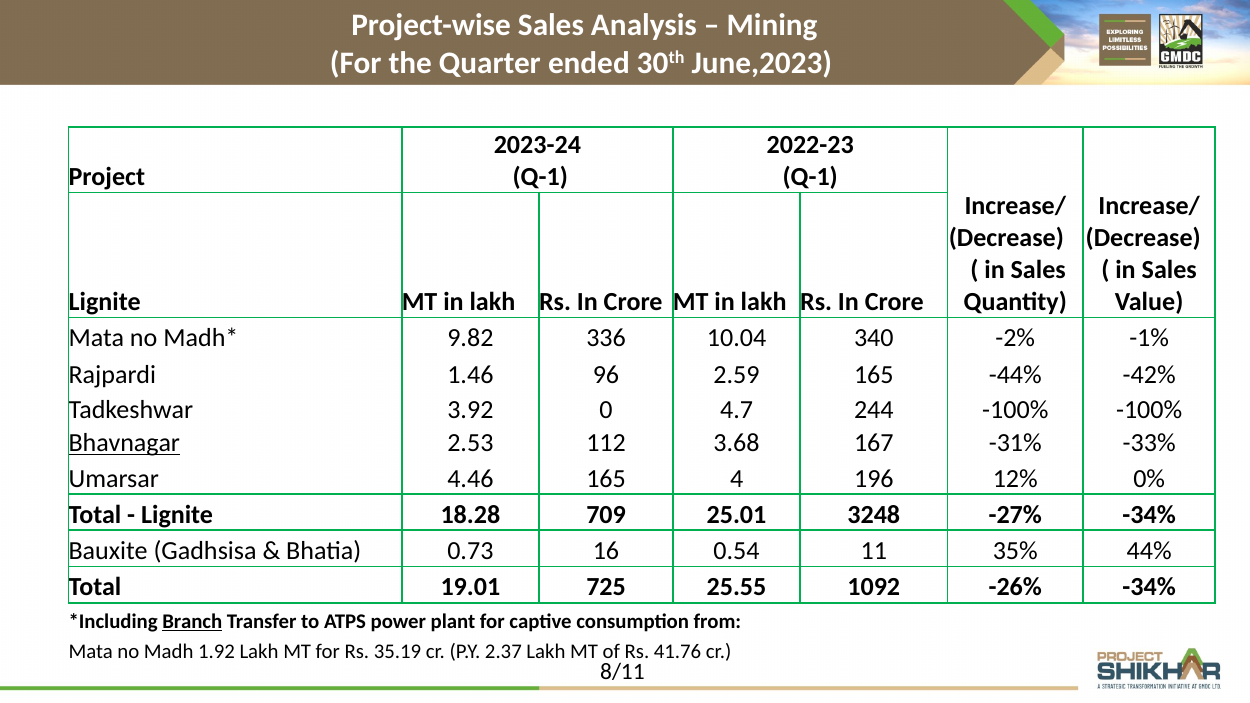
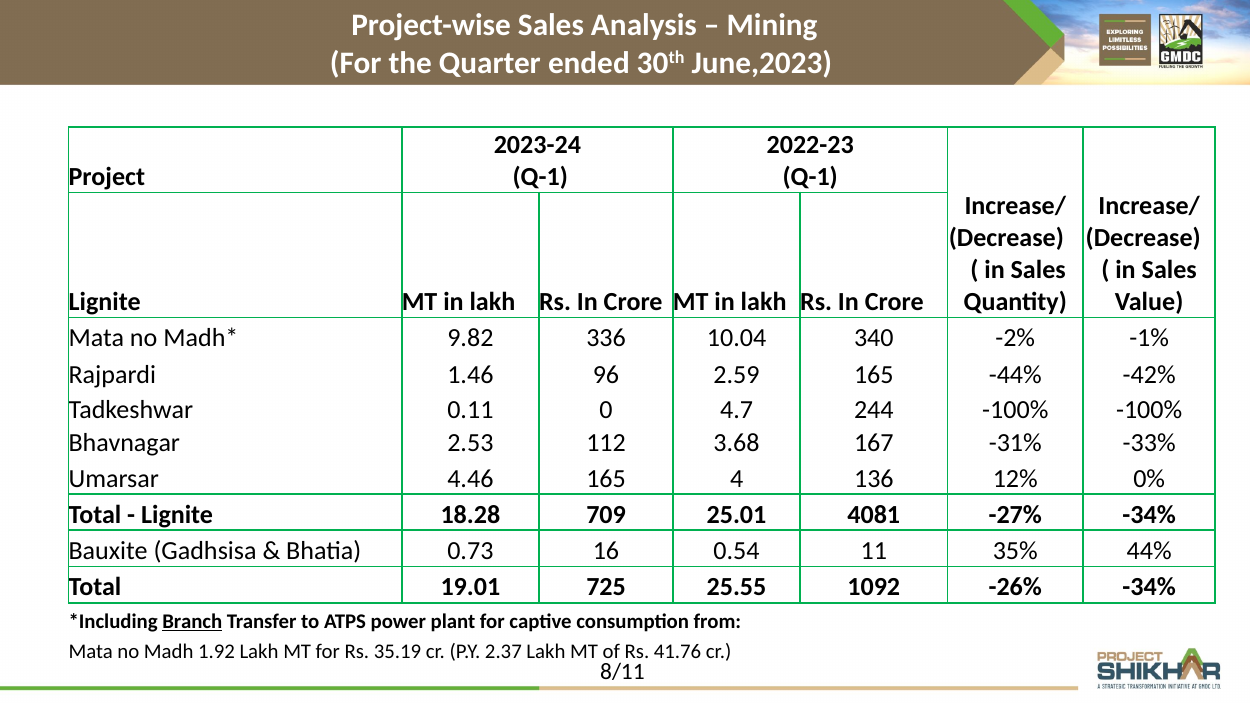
3.92: 3.92 -> 0.11
Bhavnagar underline: present -> none
196: 196 -> 136
3248: 3248 -> 4081
